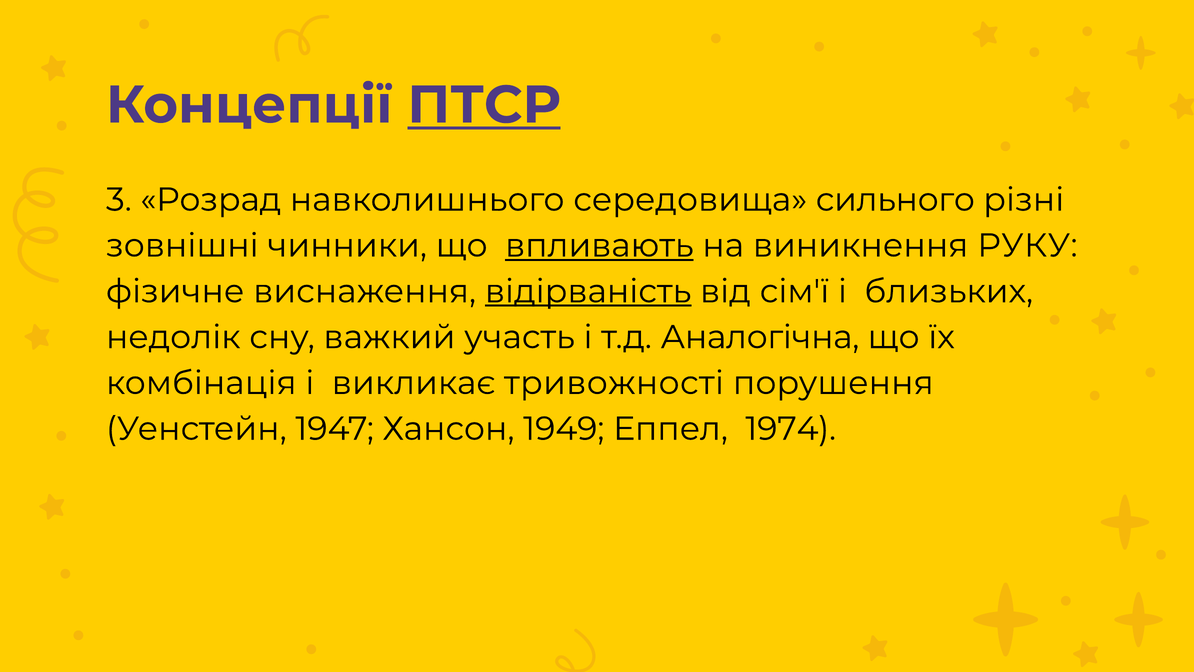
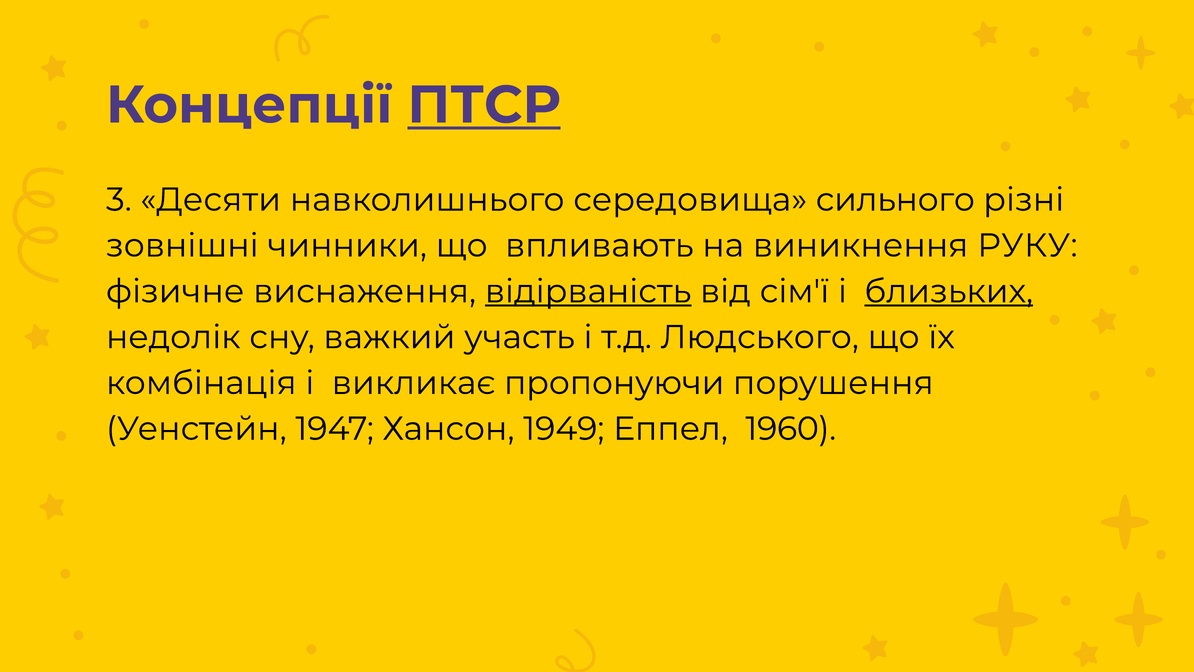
Розрад: Розрад -> Десяти
впливають underline: present -> none
близьких underline: none -> present
Аналогічна: Аналогічна -> Людського
тривожності: тривожності -> пропонуючи
1974: 1974 -> 1960
